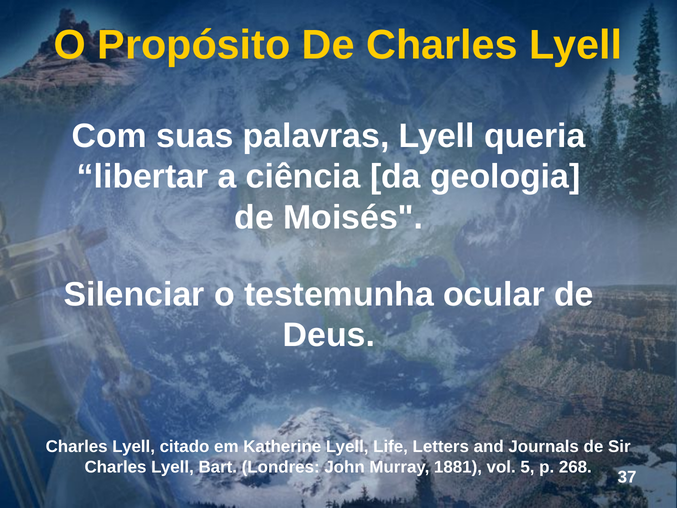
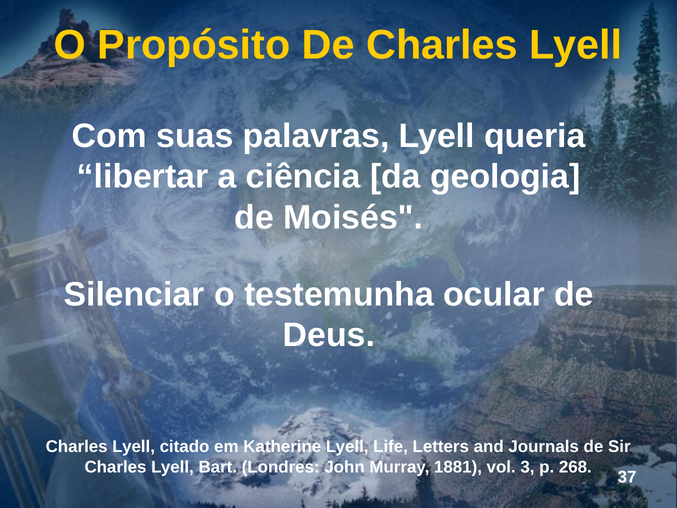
5: 5 -> 3
